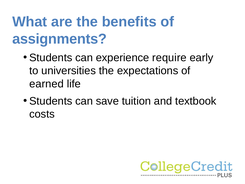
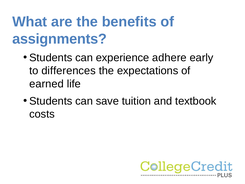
require: require -> adhere
universities: universities -> differences
